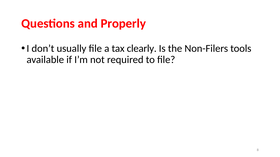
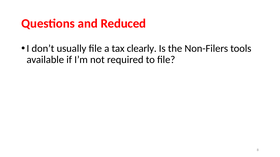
Properly: Properly -> Reduced
